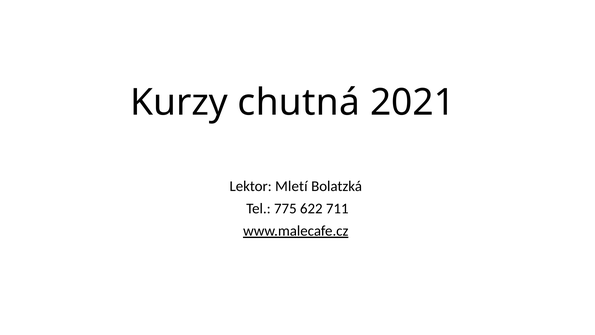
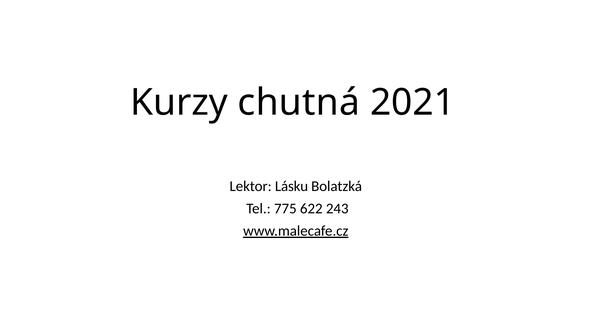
Mletí: Mletí -> Lásku
711: 711 -> 243
